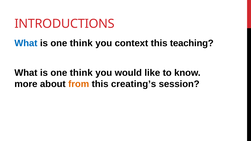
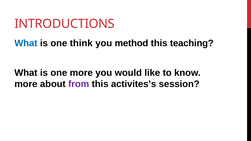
context: context -> method
think at (81, 73): think -> more
from colour: orange -> purple
creating’s: creating’s -> activites’s
